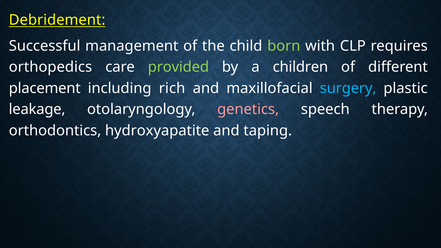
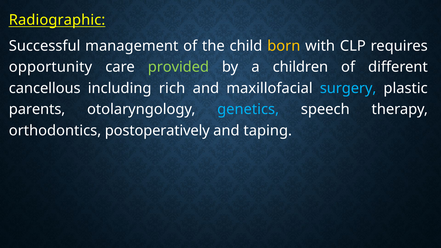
Debridement: Debridement -> Radiographic
born colour: light green -> yellow
orthopedics: orthopedics -> opportunity
placement: placement -> cancellous
leakage: leakage -> parents
genetics colour: pink -> light blue
hydroxyapatite: hydroxyapatite -> postoperatively
